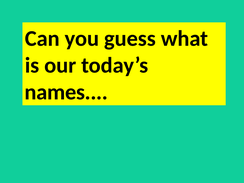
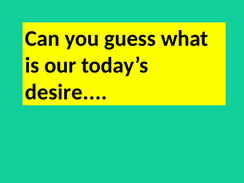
names: names -> desire
